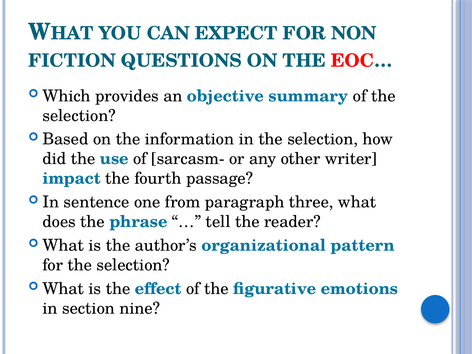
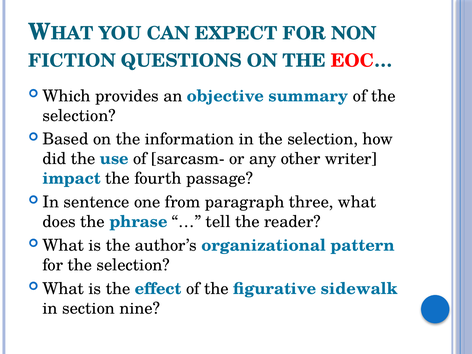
emotions: emotions -> sidewalk
